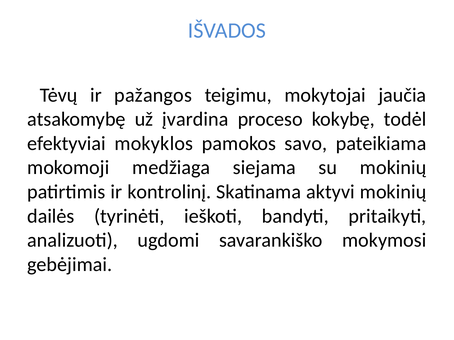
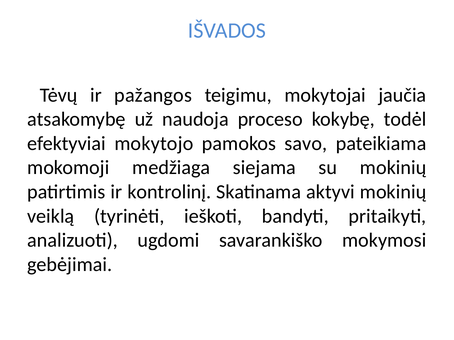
įvardina: įvardina -> naudoja
mokyklos: mokyklos -> mokytojo
dailės: dailės -> veiklą
